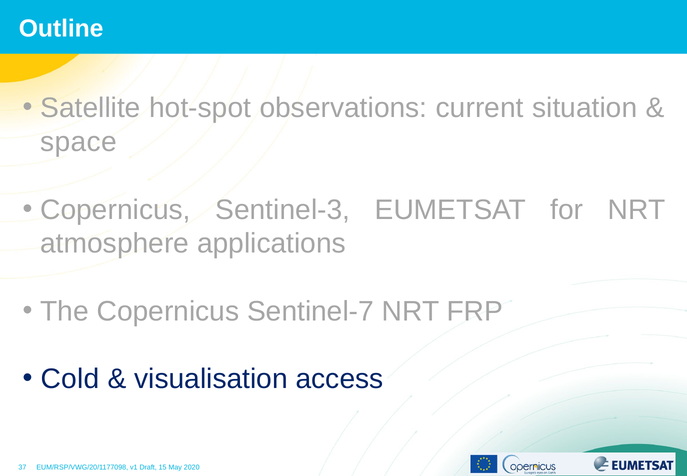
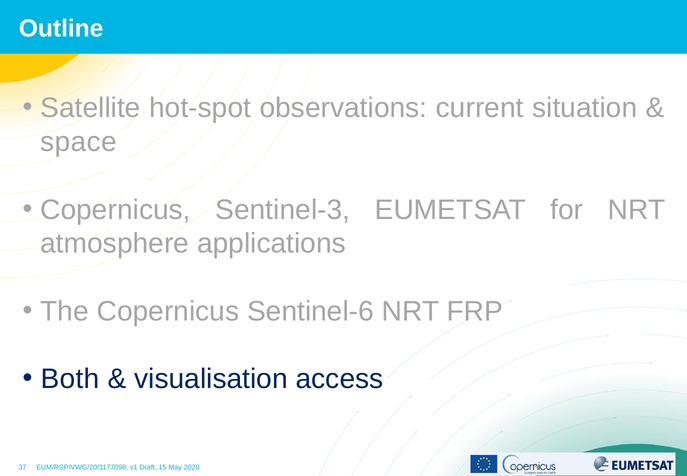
Sentinel-7: Sentinel-7 -> Sentinel-6
Cold: Cold -> Both
